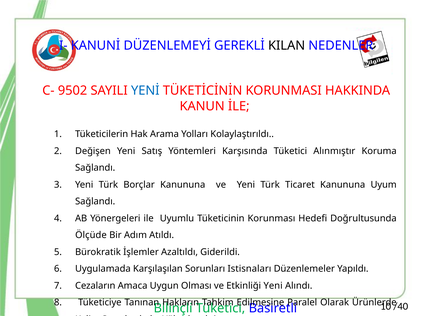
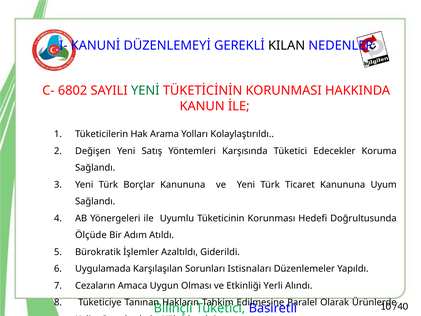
9502: 9502 -> 6802
YENİ colour: blue -> green
Alınmıştır: Alınmıştır -> Edecekler
Etkinliği Yeni: Yeni -> Yerli
